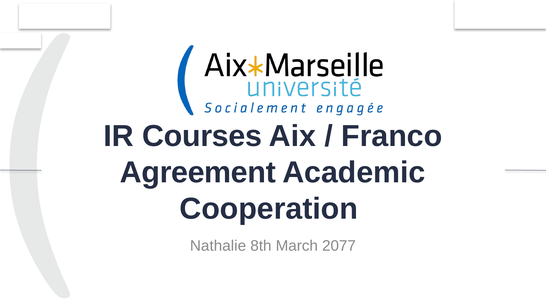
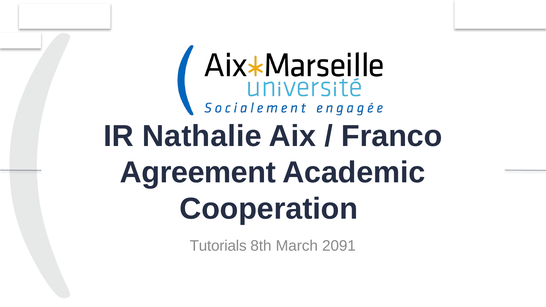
Courses: Courses -> Nathalie
Nathalie: Nathalie -> Tutorials
2077: 2077 -> 2091
